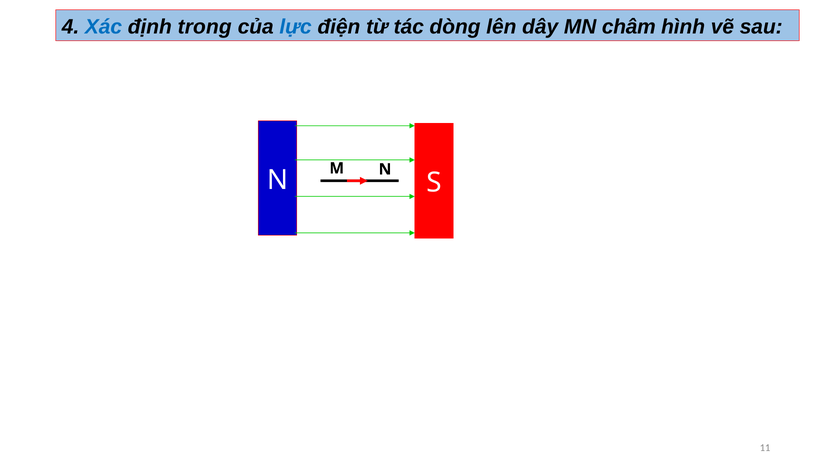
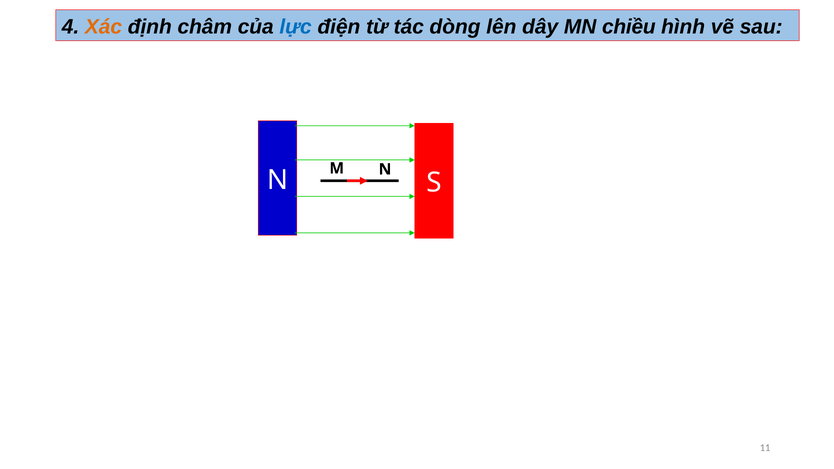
Xác colour: blue -> orange
trong: trong -> châm
châm: châm -> chiều
